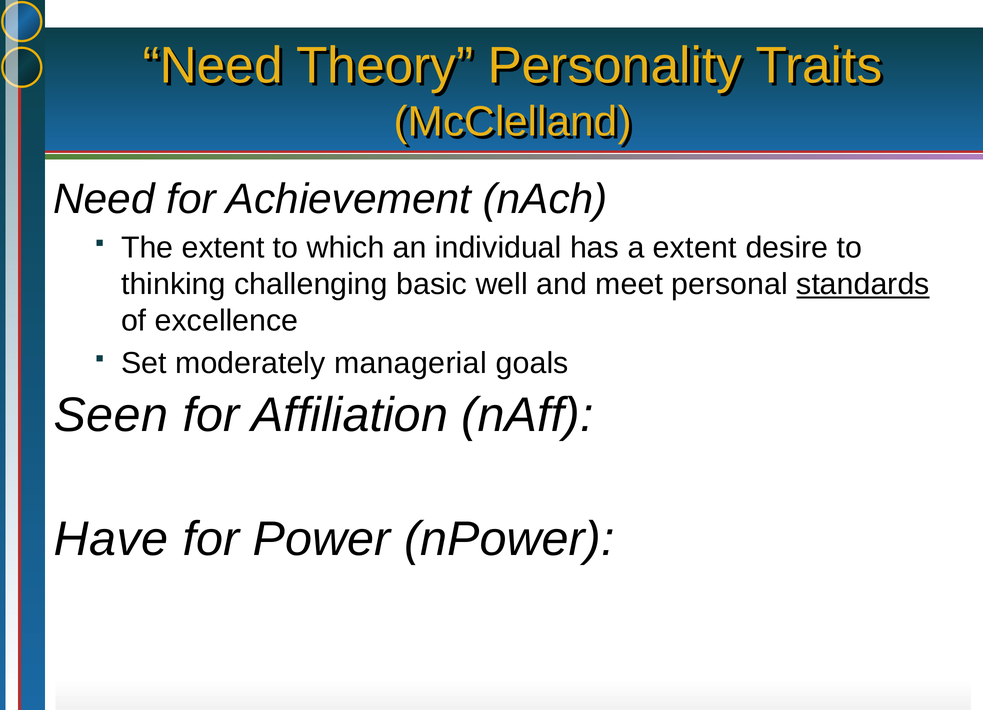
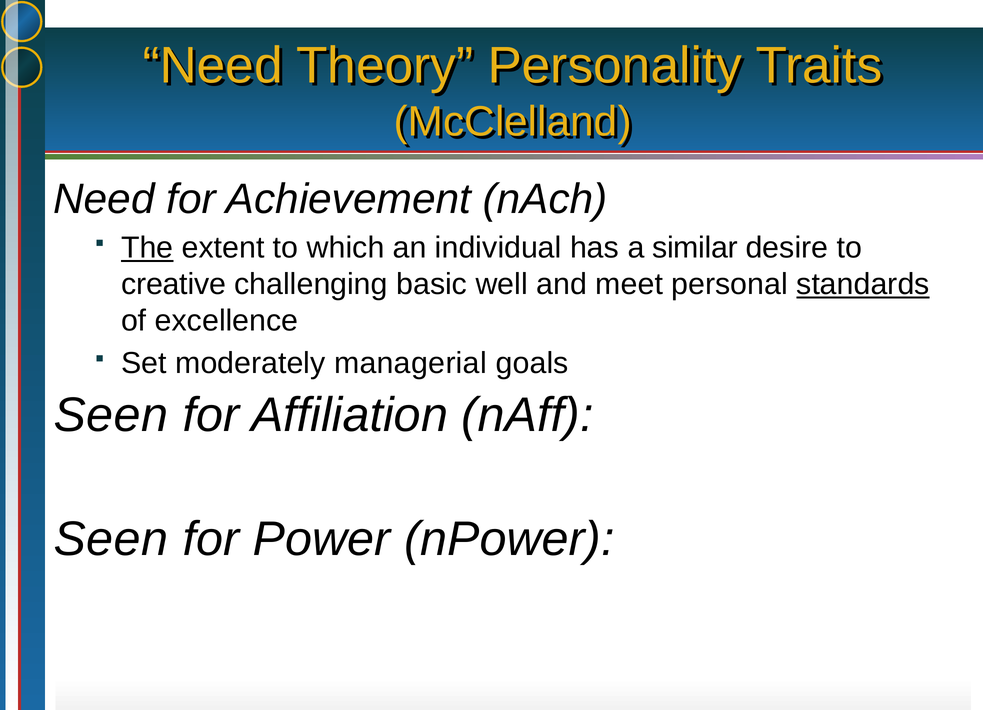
The underline: none -> present
a extent: extent -> similar
thinking: thinking -> creative
Have at (111, 539): Have -> Seen
